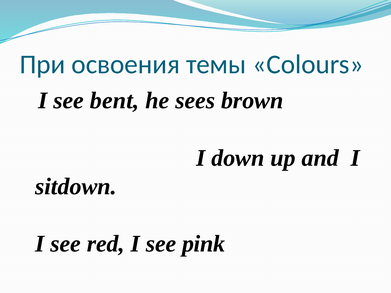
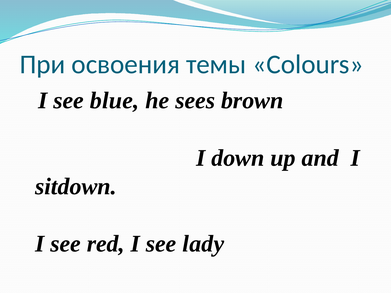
bent: bent -> blue
pink: pink -> lady
